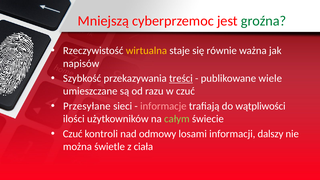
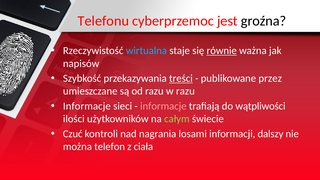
Mniejszą: Mniejszą -> Telefonu
groźna colour: green -> black
wirtualna colour: yellow -> light blue
równie underline: none -> present
wiele: wiele -> przez
w czuć: czuć -> razu
Przesyłane at (87, 106): Przesyłane -> Informacje
odmowy: odmowy -> nagrania
świetle: świetle -> telefon
